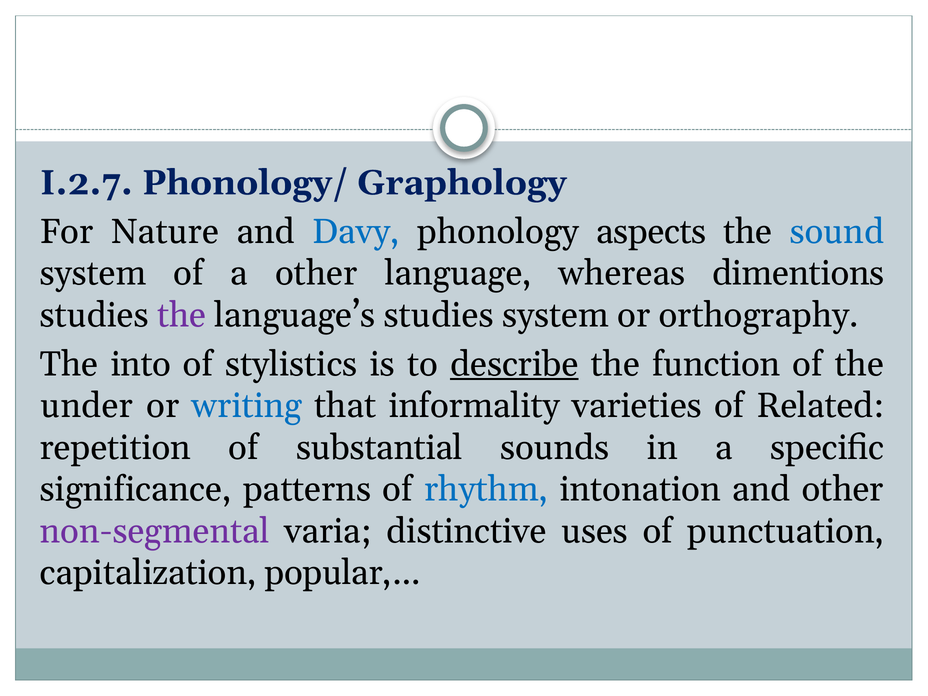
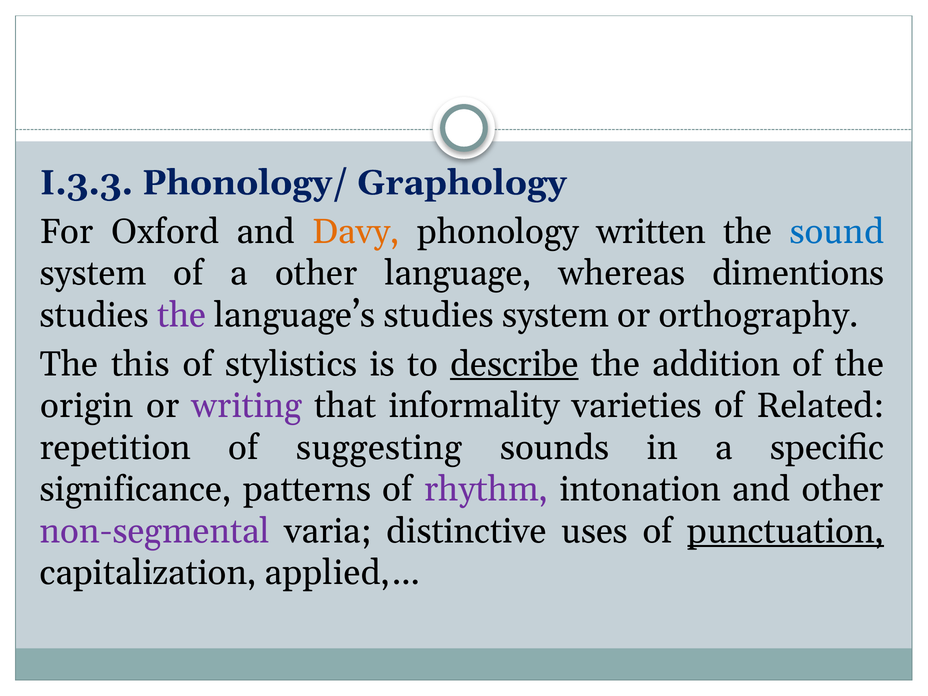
I.2.7: I.2.7 -> I.3.3
Nature: Nature -> Oxford
Davy colour: blue -> orange
aspects: aspects -> written
into: into -> this
function: function -> addition
under: under -> origin
writing colour: blue -> purple
substantial: substantial -> suggesting
rhythm colour: blue -> purple
punctuation underline: none -> present
popular,…: popular,… -> applied,…
